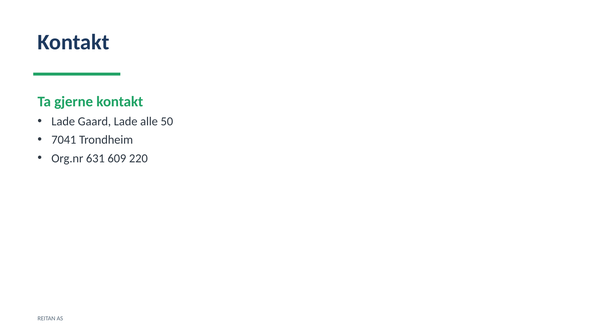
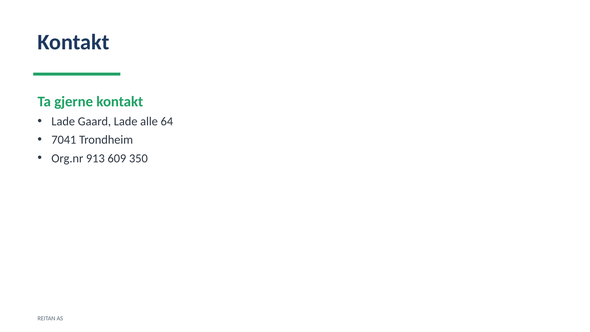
50: 50 -> 64
631: 631 -> 913
220: 220 -> 350
